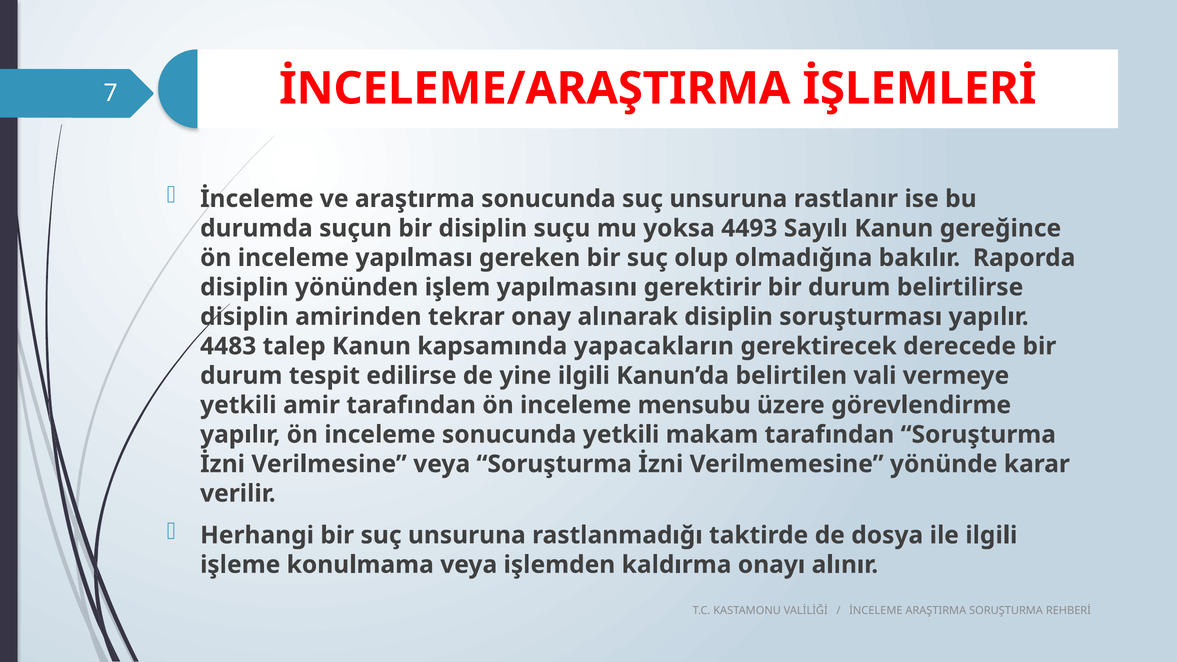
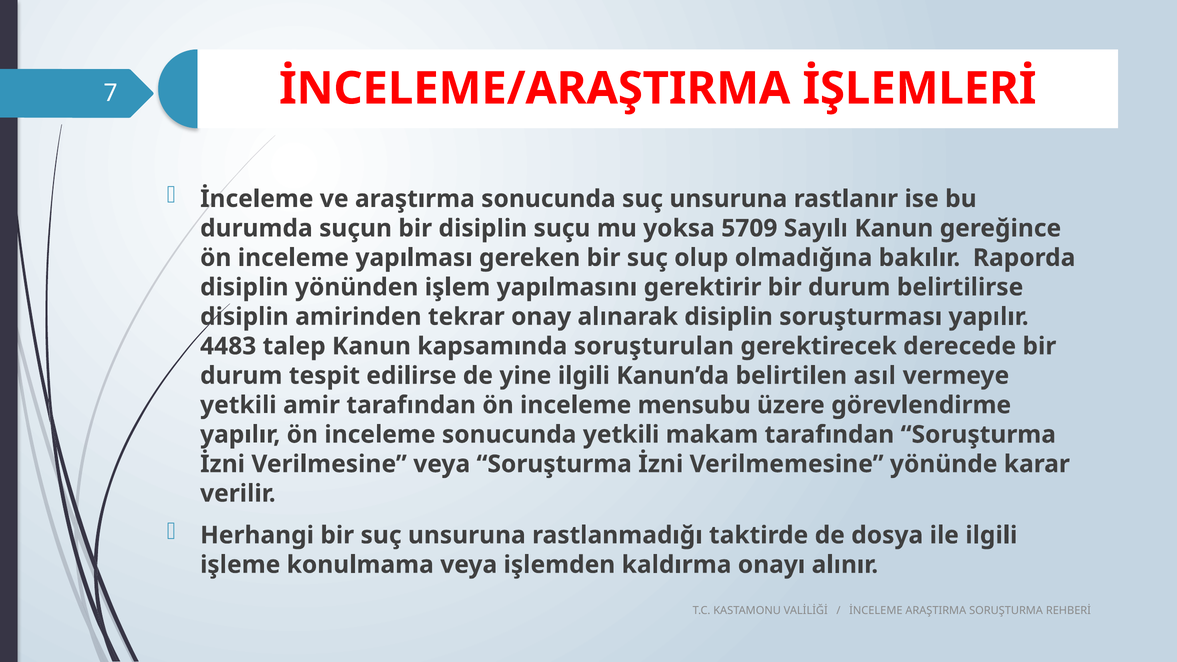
4493: 4493 -> 5709
yapacakların: yapacakların -> soruşturulan
vali: vali -> asıl
